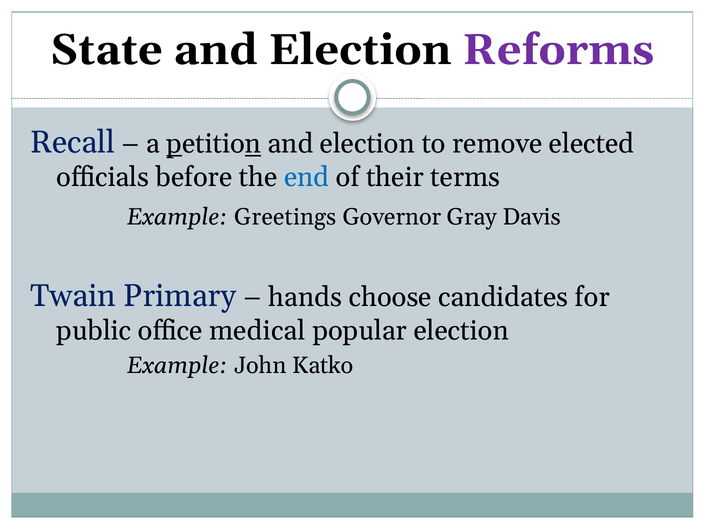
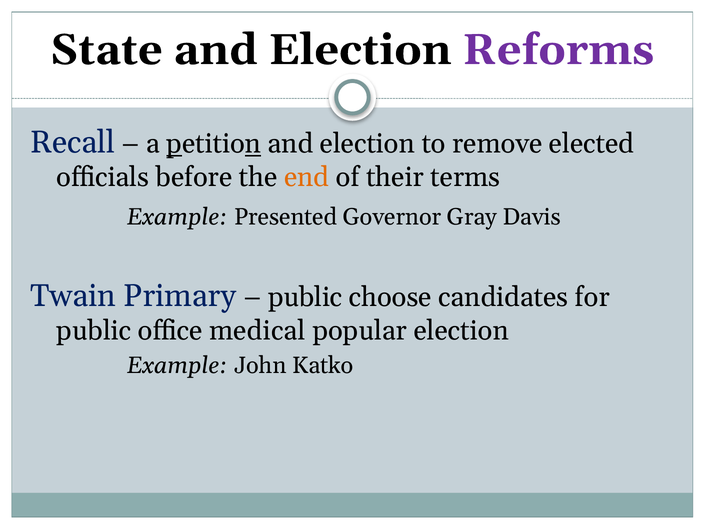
end colour: blue -> orange
Greetings: Greetings -> Presented
hands at (305, 297): hands -> public
